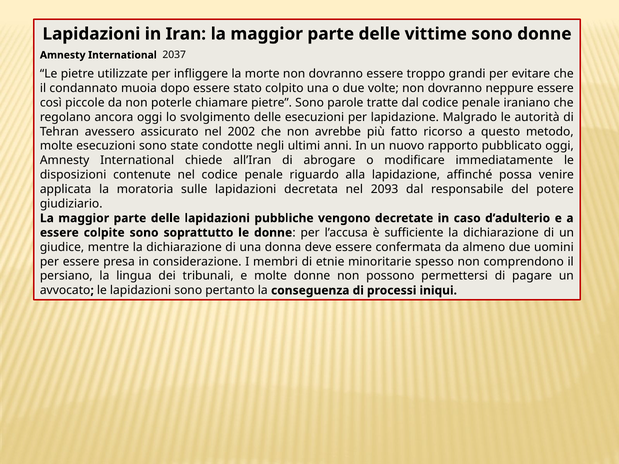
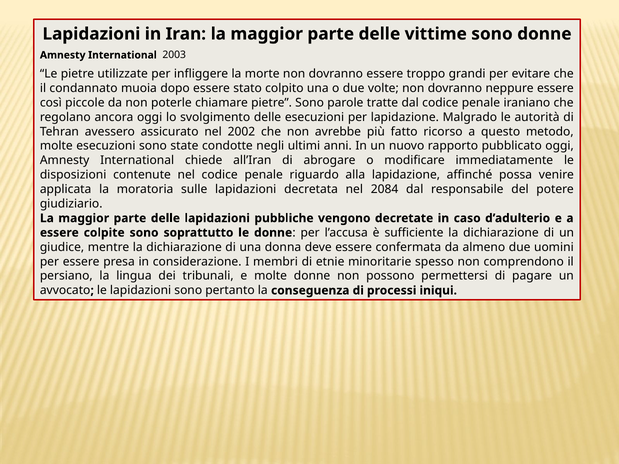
2037: 2037 -> 2003
2093: 2093 -> 2084
